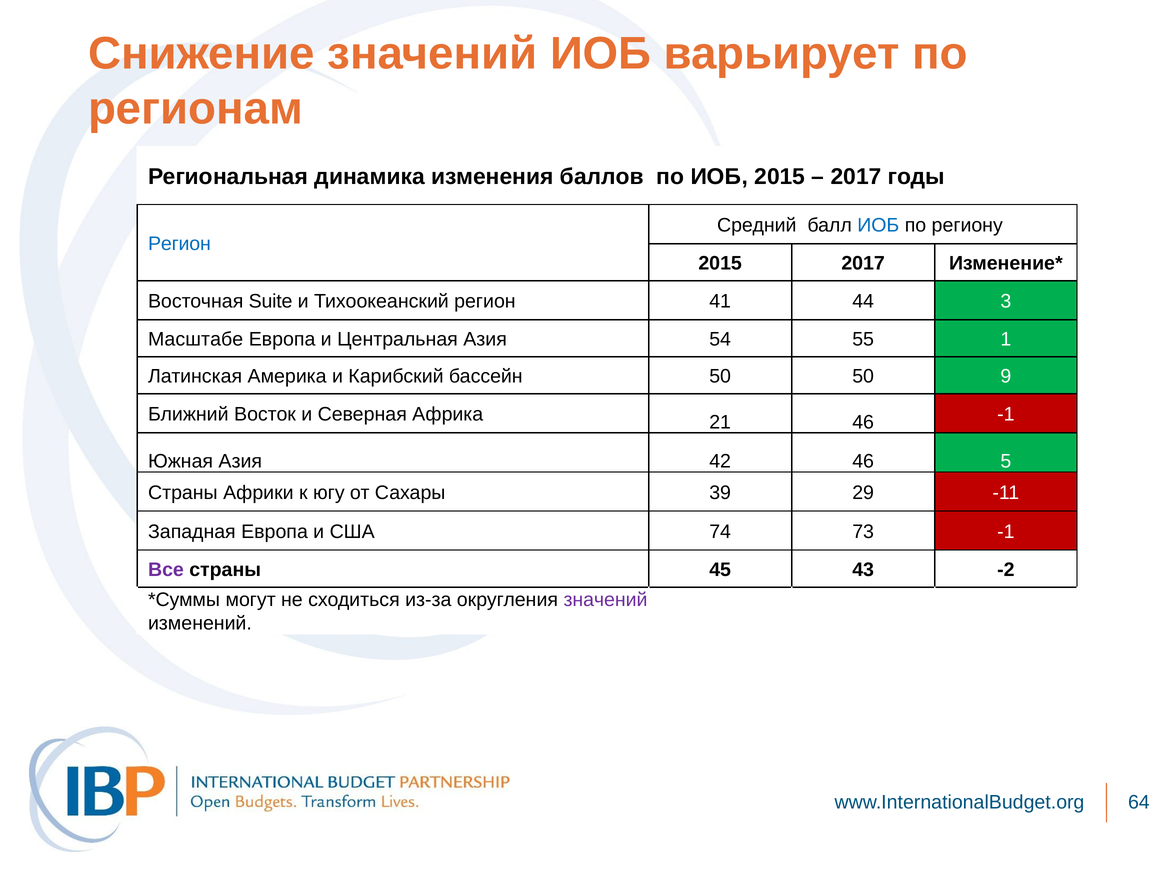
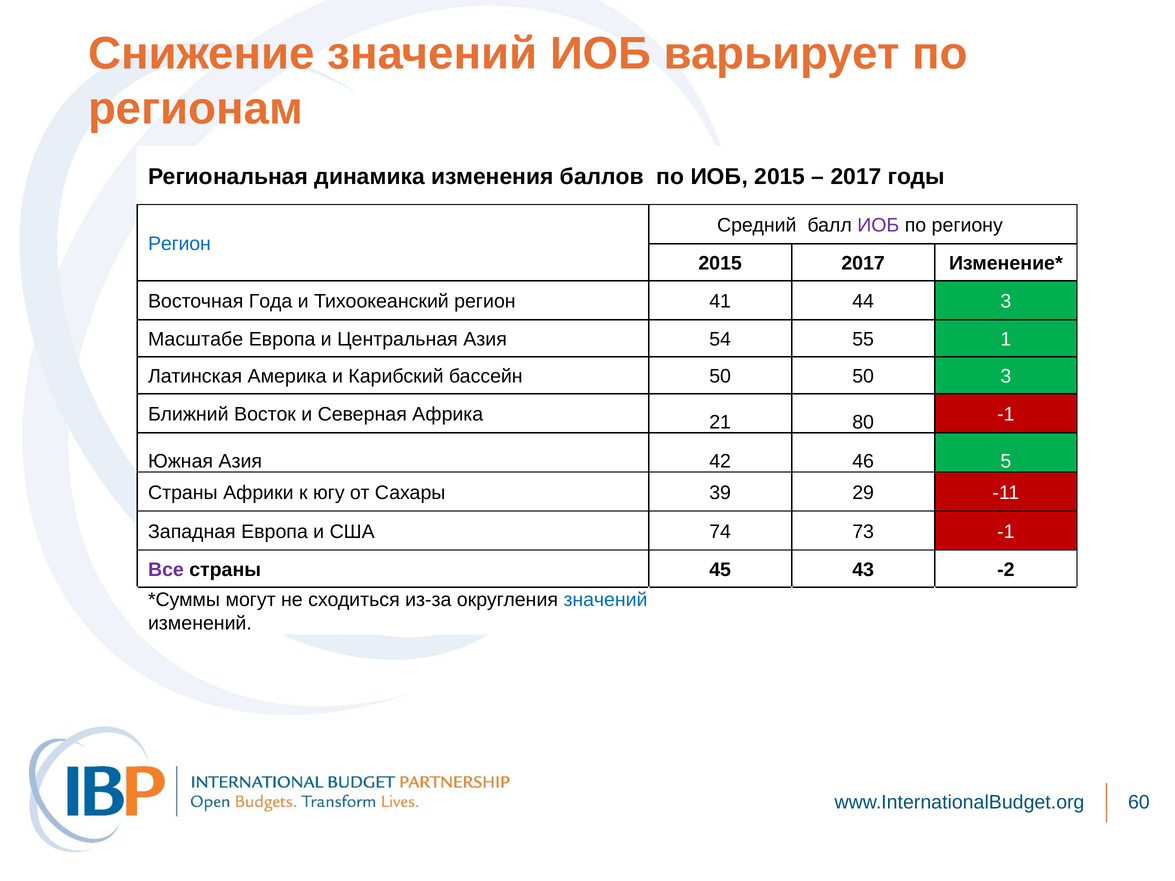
ИОБ at (878, 225) colour: blue -> purple
Suite: Suite -> Года
50 9: 9 -> 3
21 46: 46 -> 80
значений at (605, 600) colour: purple -> blue
64: 64 -> 60
